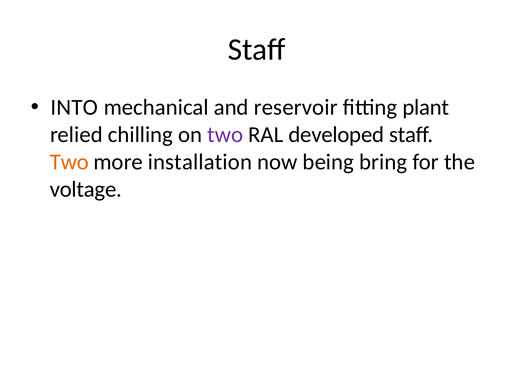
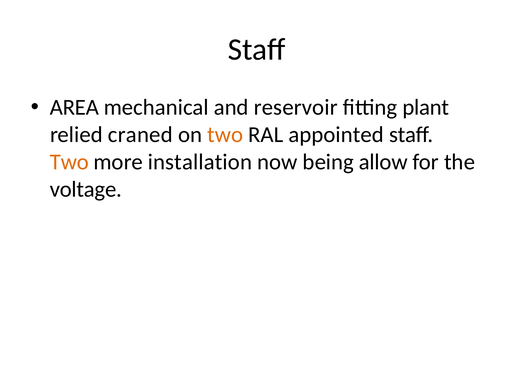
INTO: INTO -> AREA
chilling: chilling -> craned
two at (225, 135) colour: purple -> orange
developed: developed -> appointed
bring: bring -> allow
